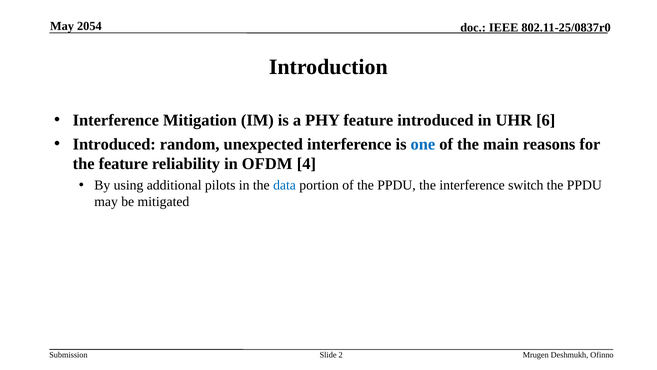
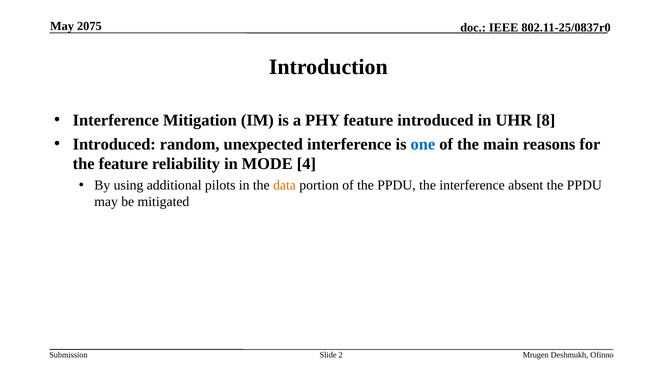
2054: 2054 -> 2075
6: 6 -> 8
OFDM: OFDM -> MODE
data colour: blue -> orange
switch: switch -> absent
